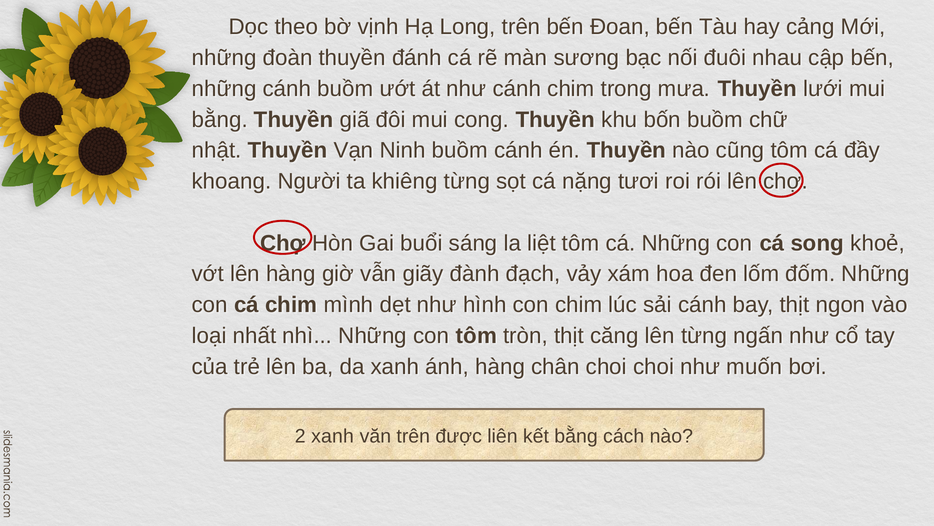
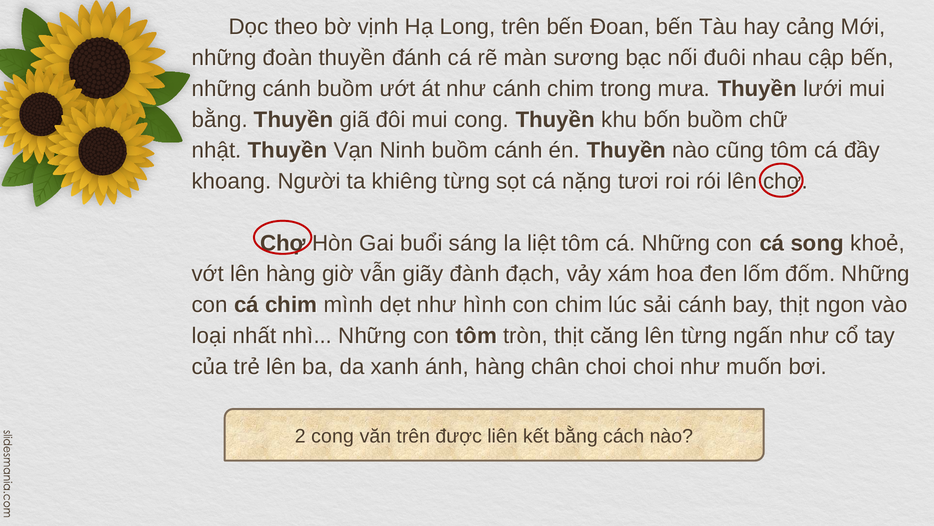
2 xanh: xanh -> cong
